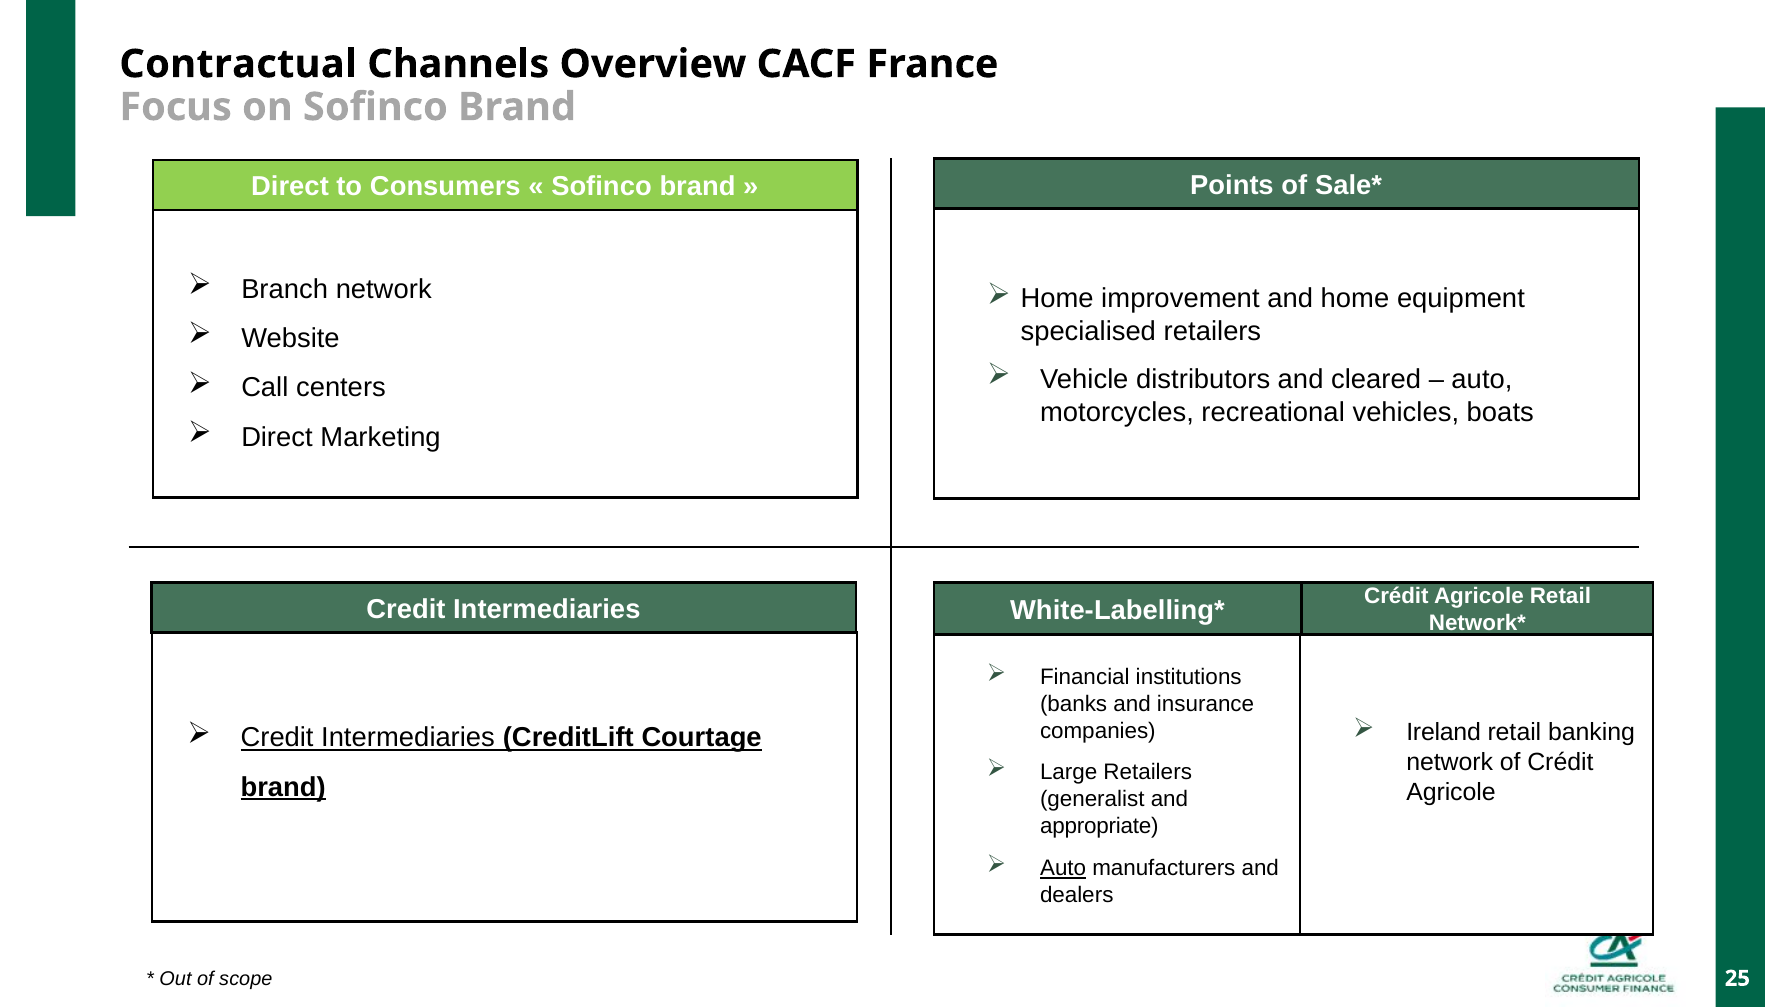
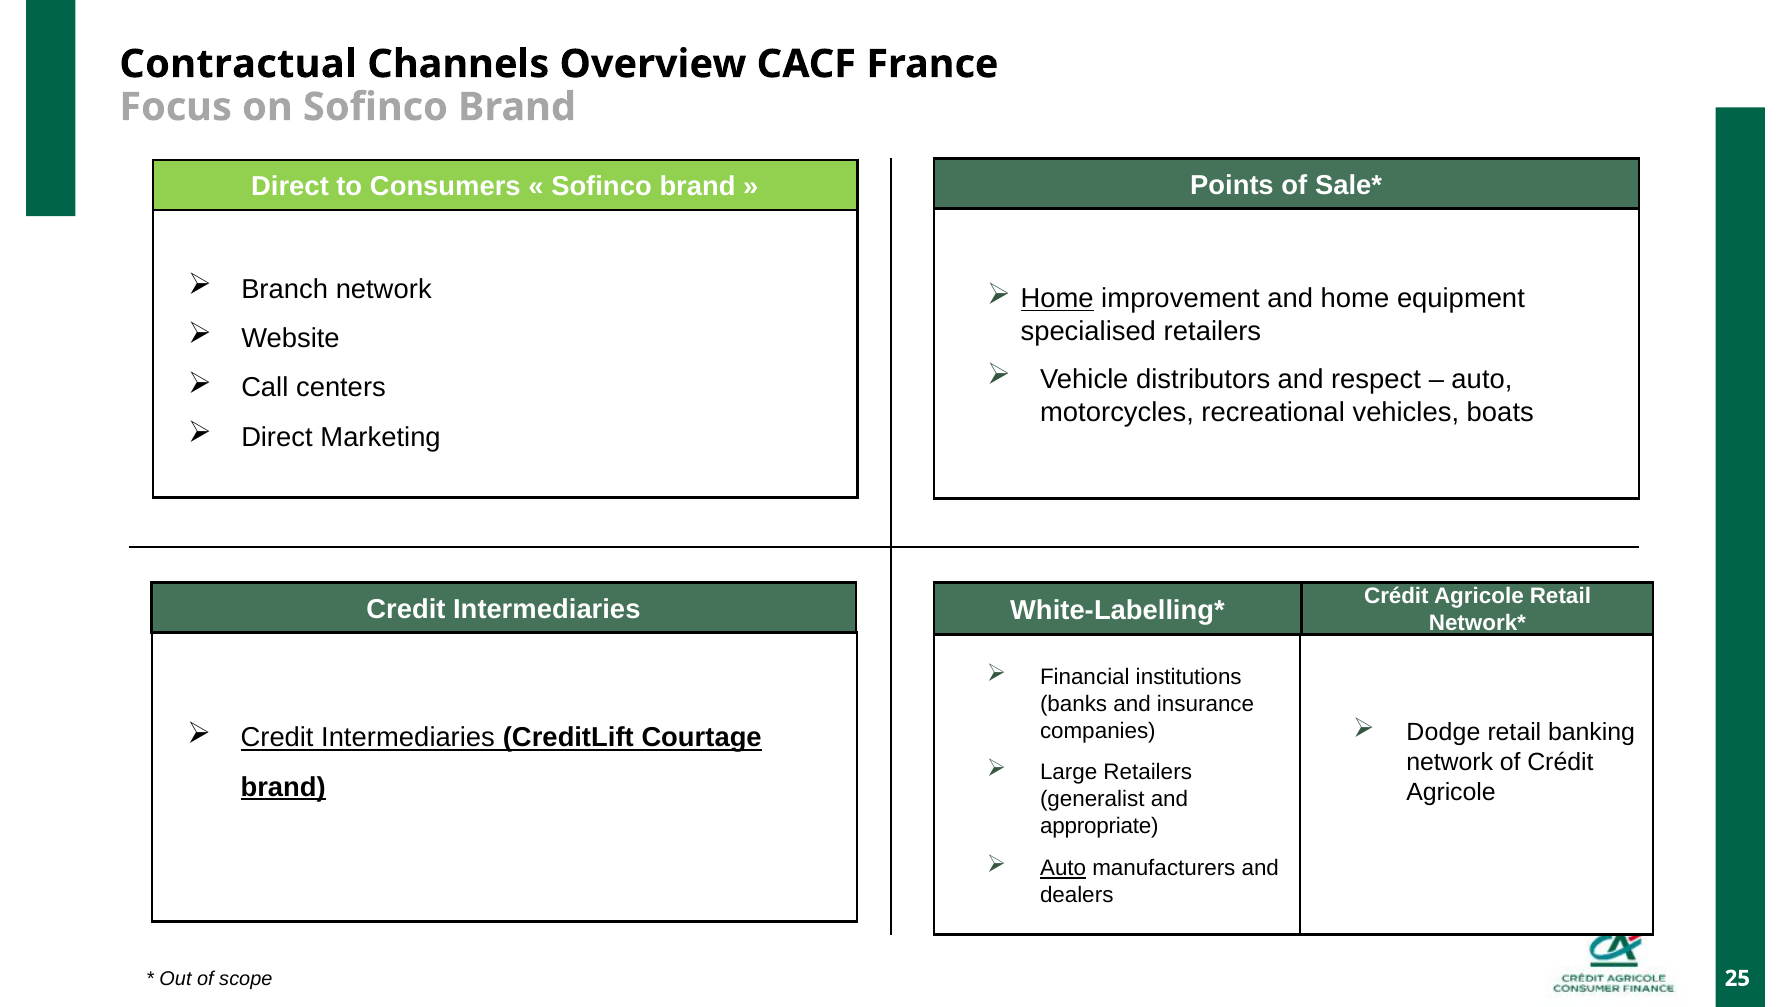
Home at (1057, 299) underline: none -> present
cleared: cleared -> respect
Ireland: Ireland -> Dodge
